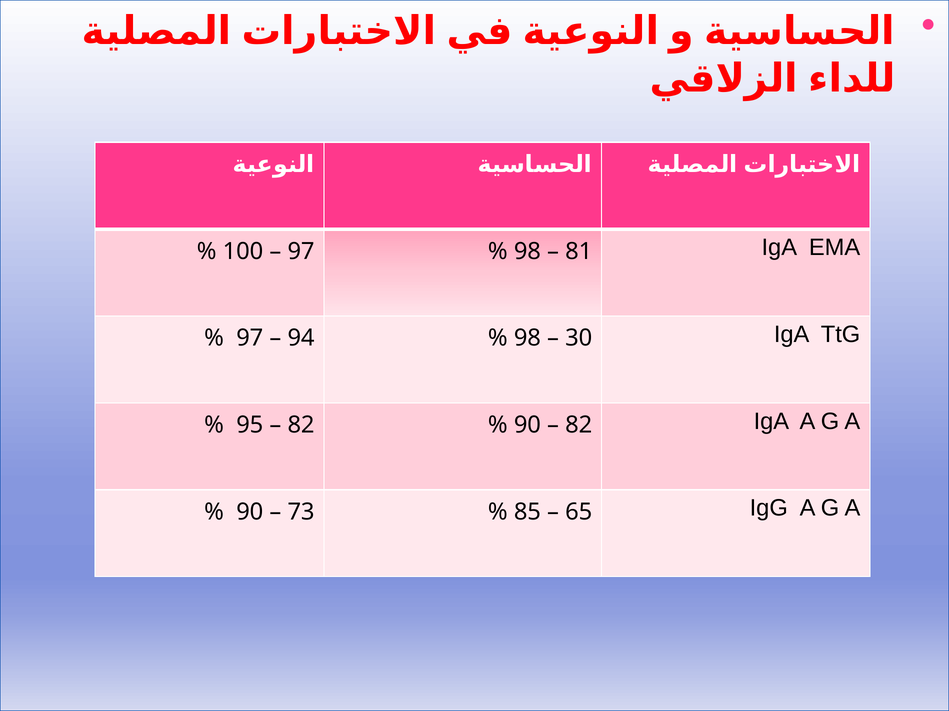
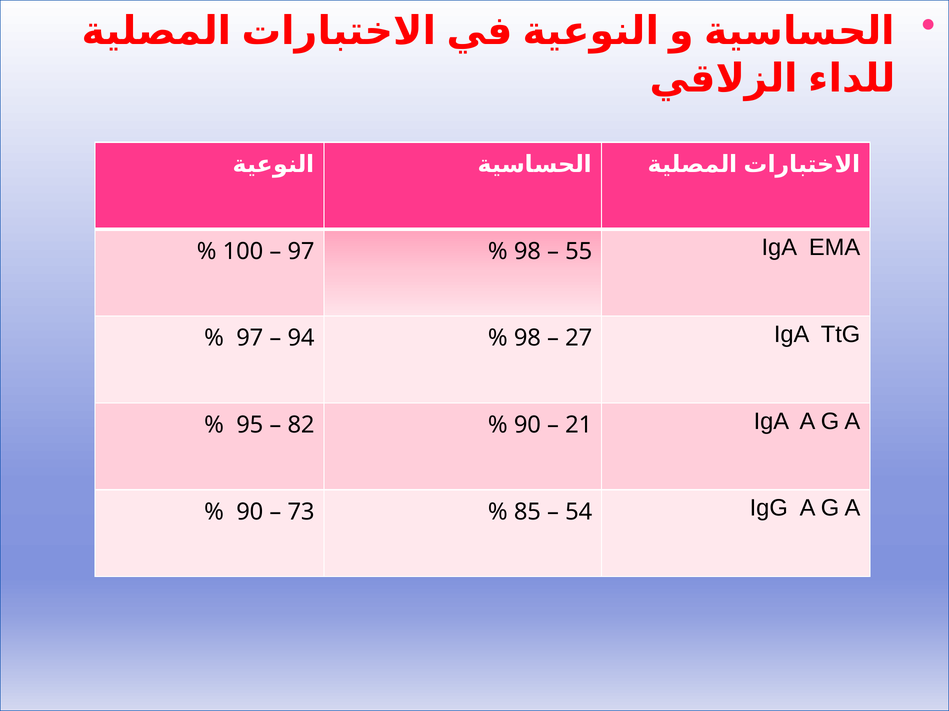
81: 81 -> 55
30: 30 -> 27
82 at (579, 425): 82 -> 21
65: 65 -> 54
